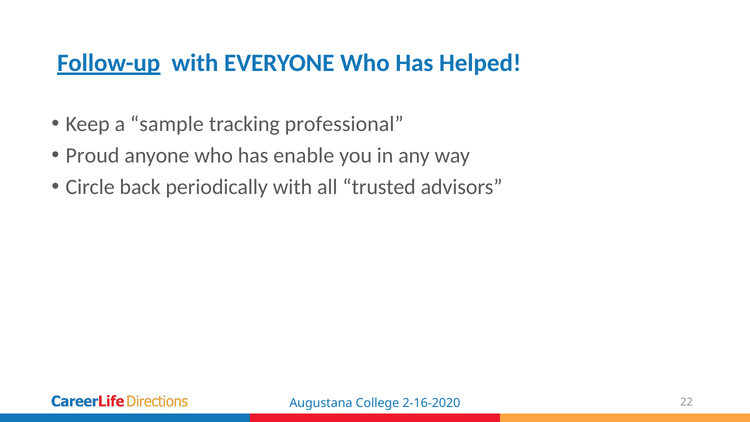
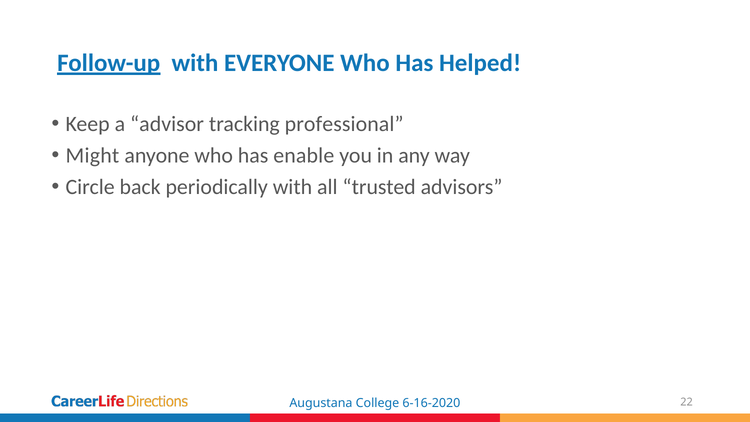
sample: sample -> advisor
Proud: Proud -> Might
2-16-2020: 2-16-2020 -> 6-16-2020
